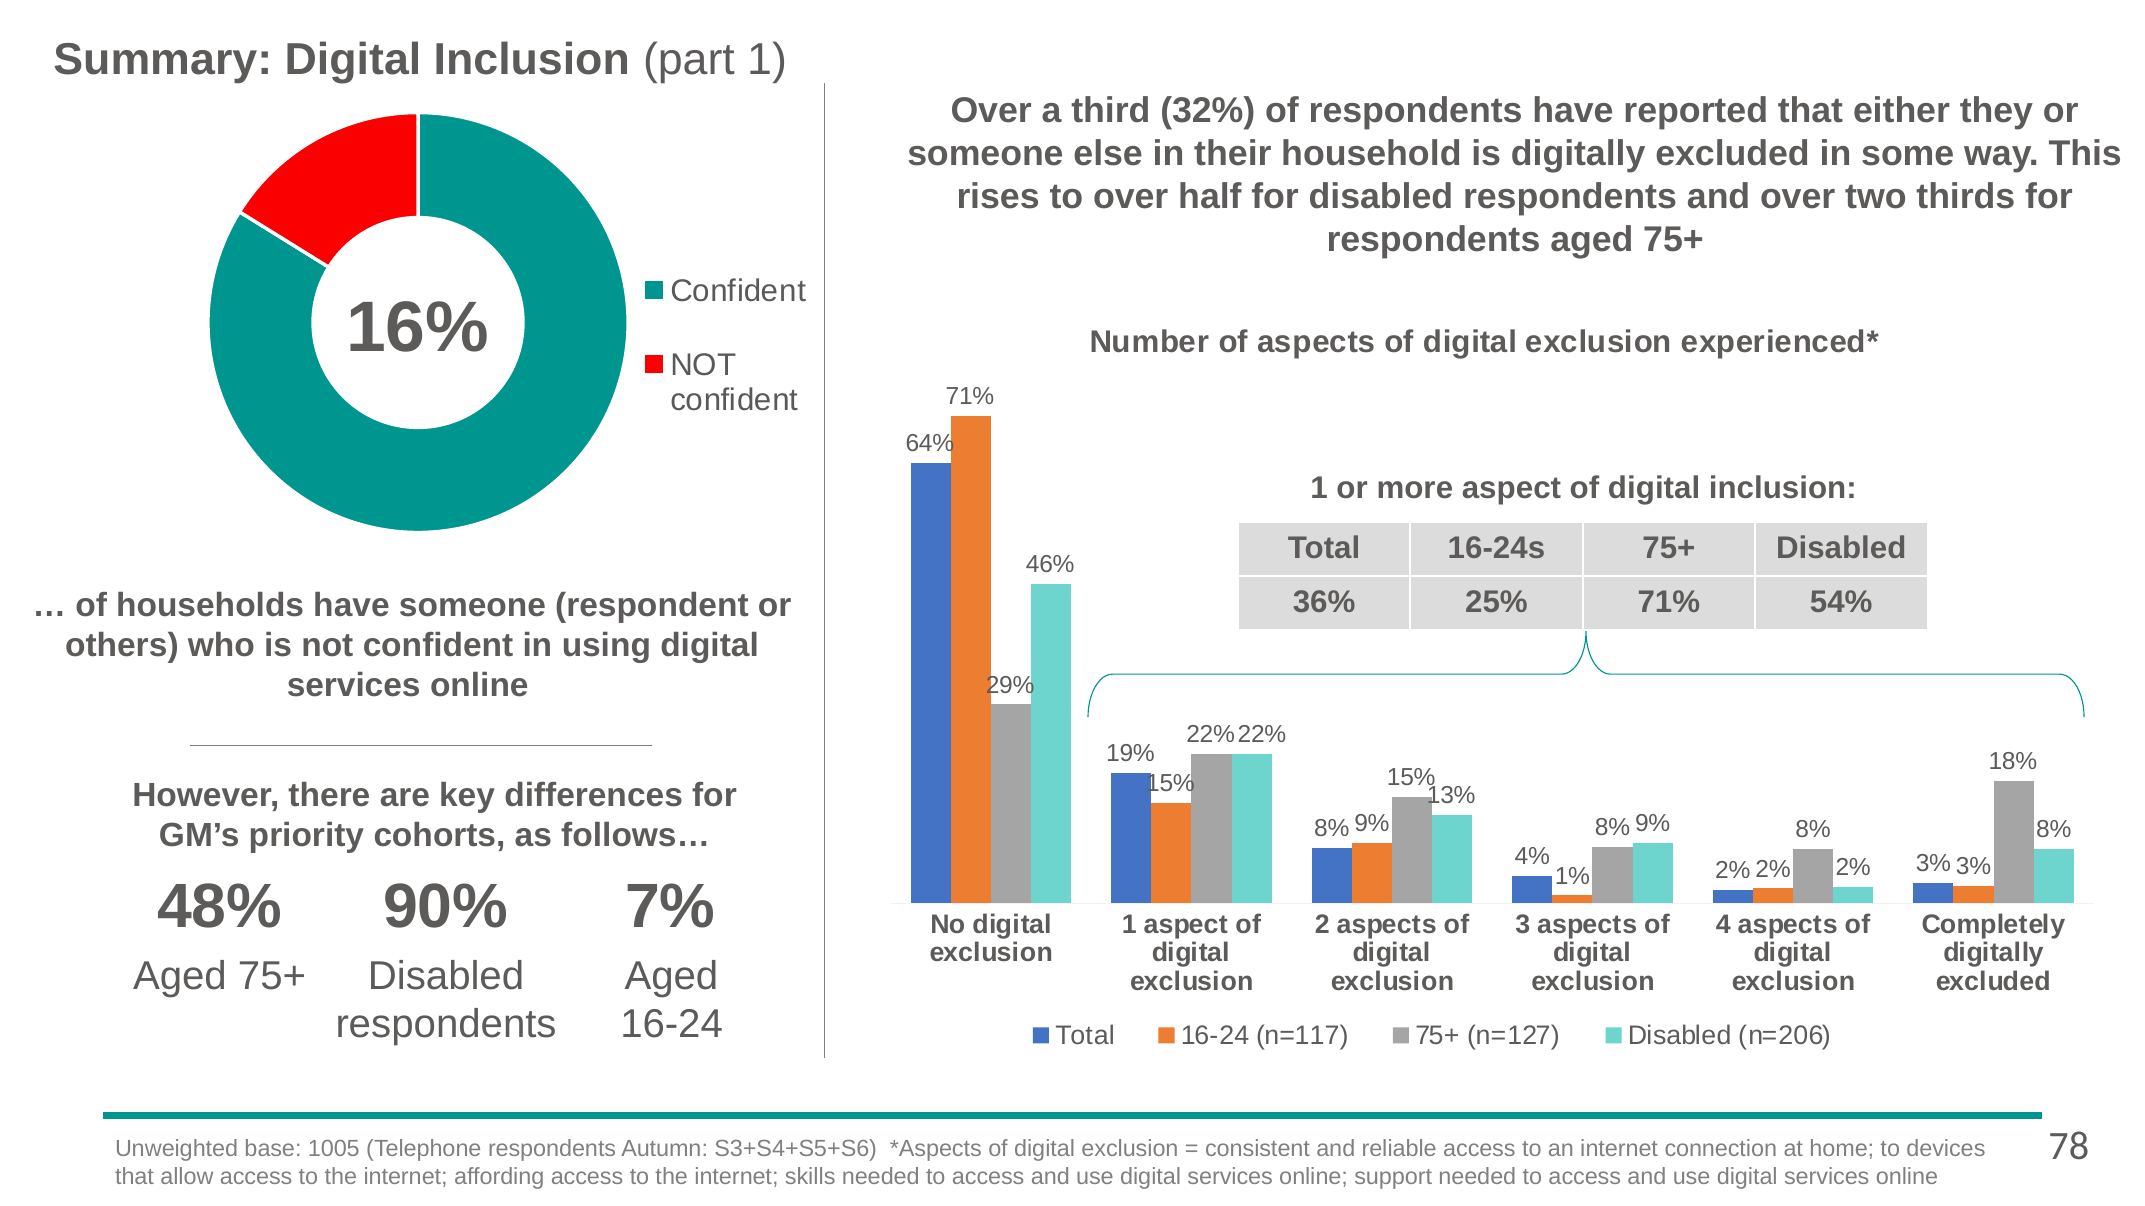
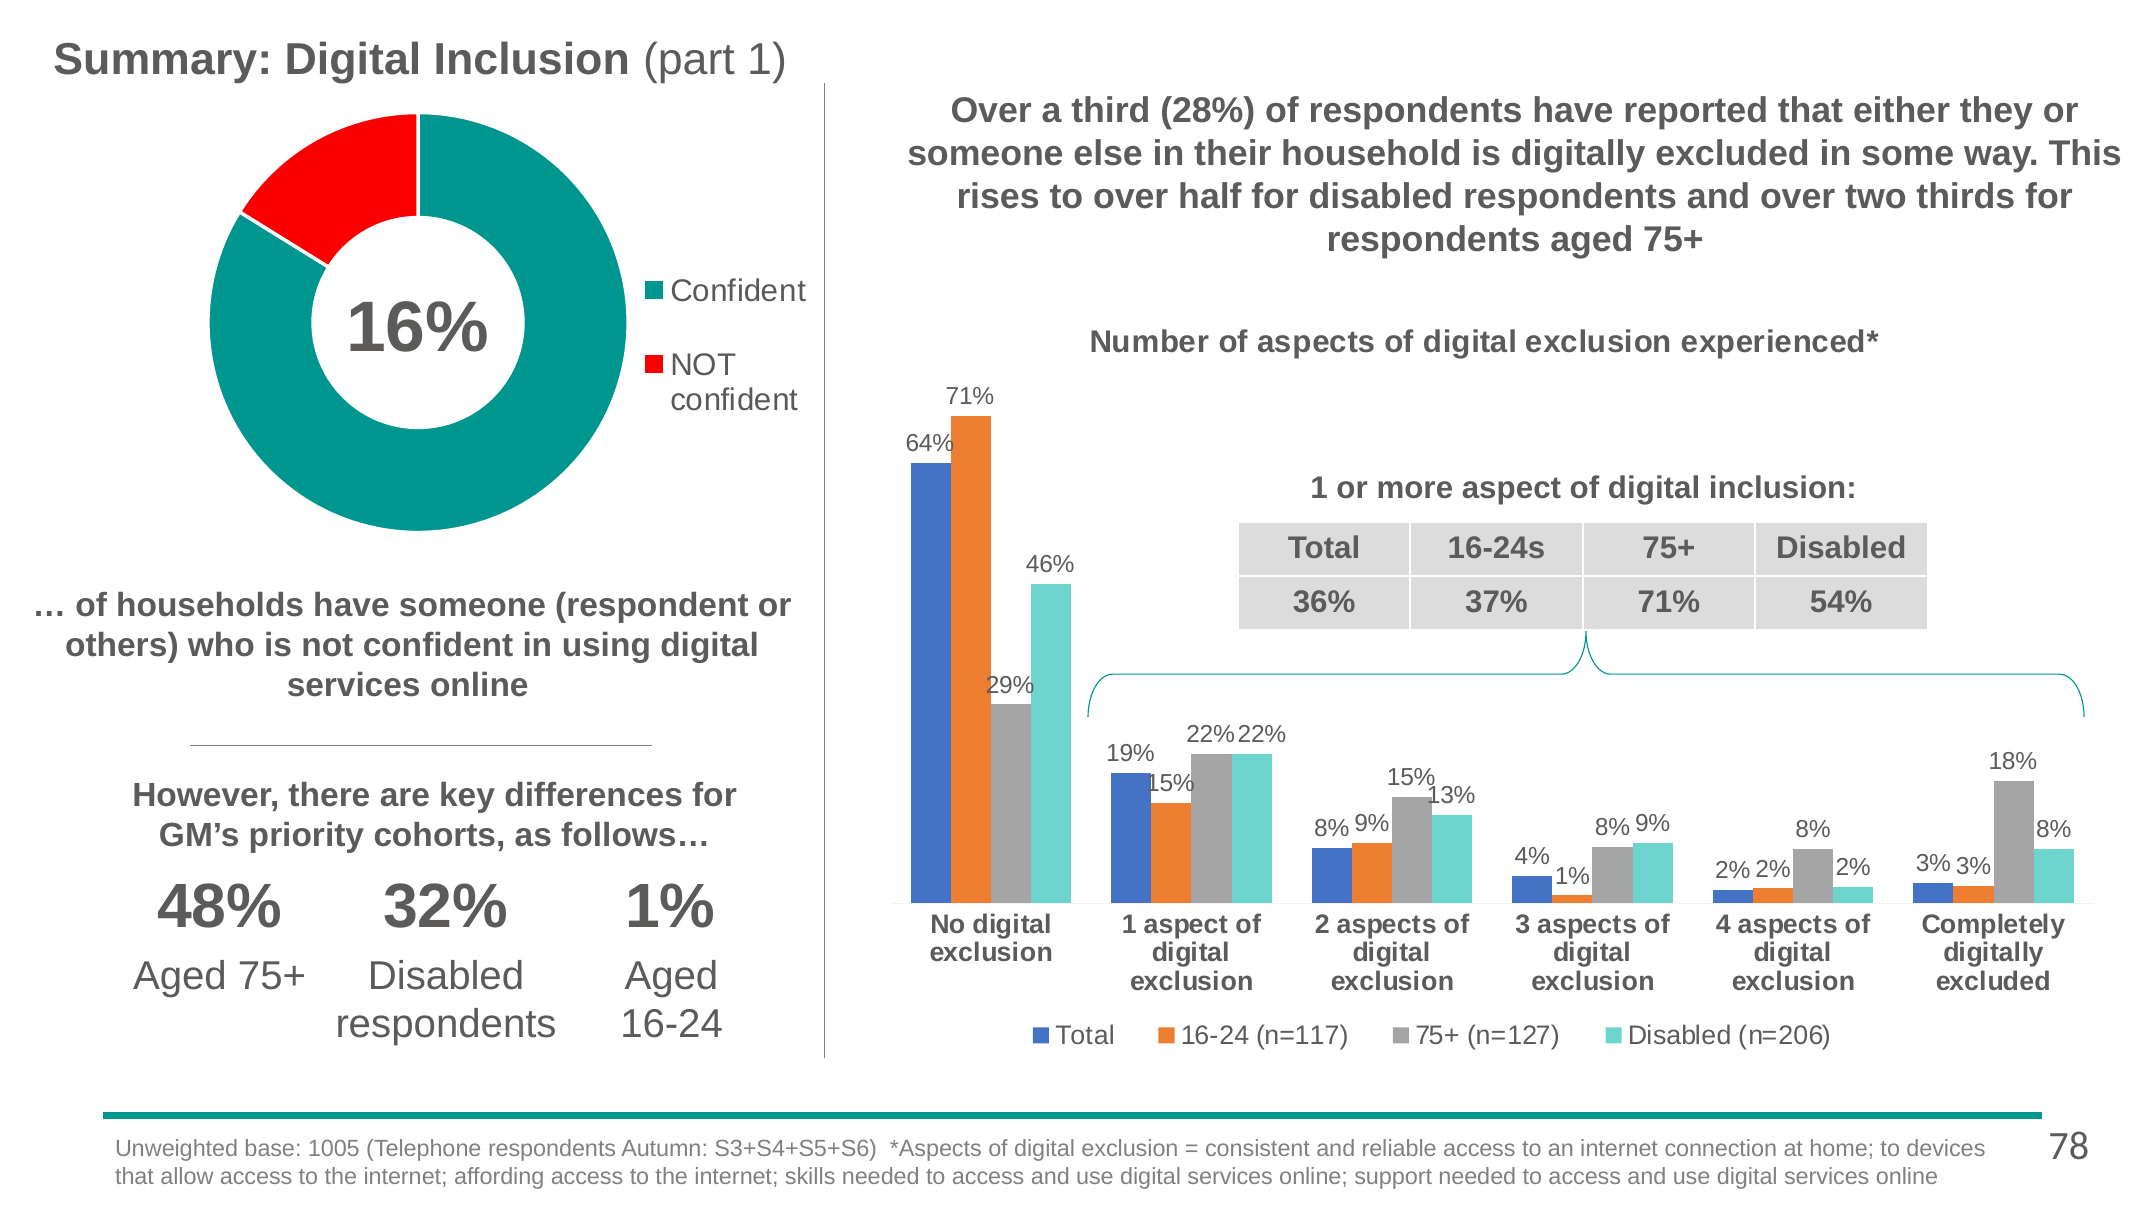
32%: 32% -> 28%
25%: 25% -> 37%
90%: 90% -> 32%
7% at (670, 907): 7% -> 1%
